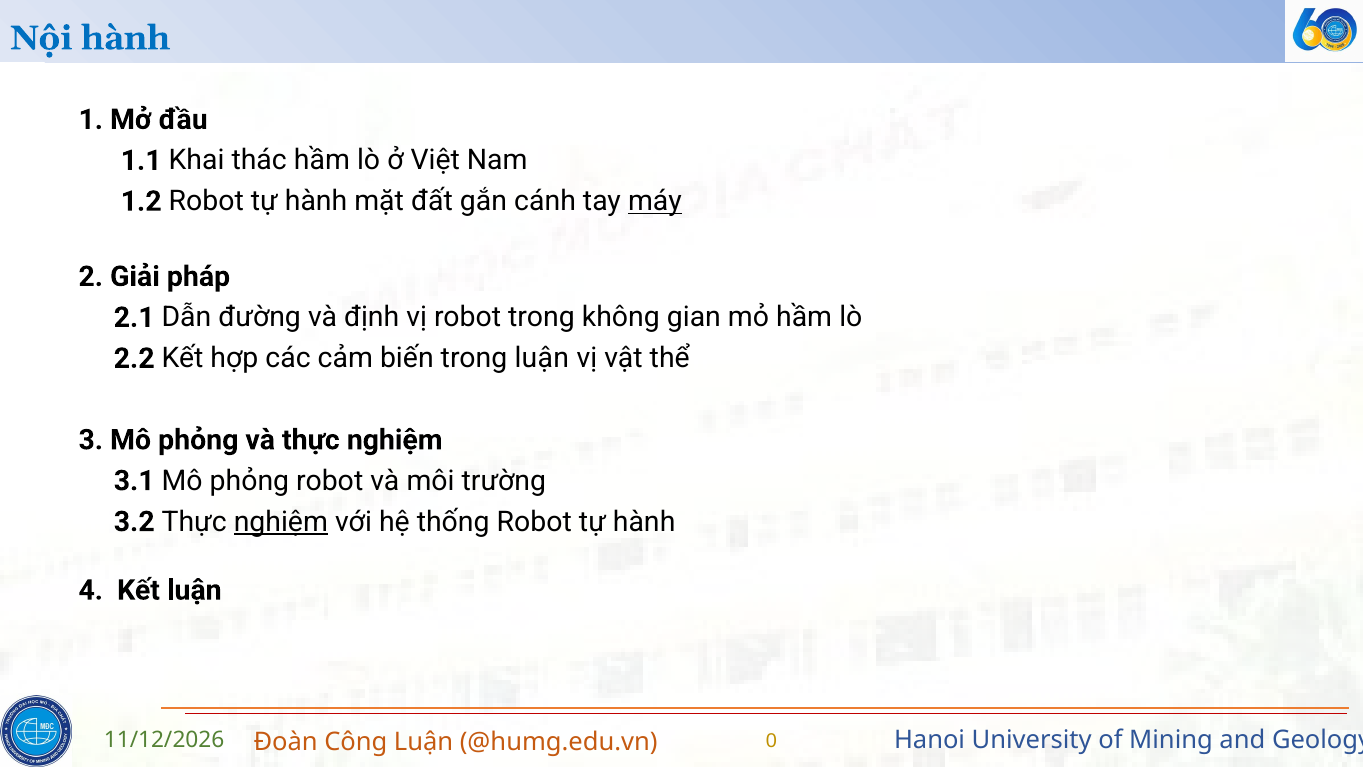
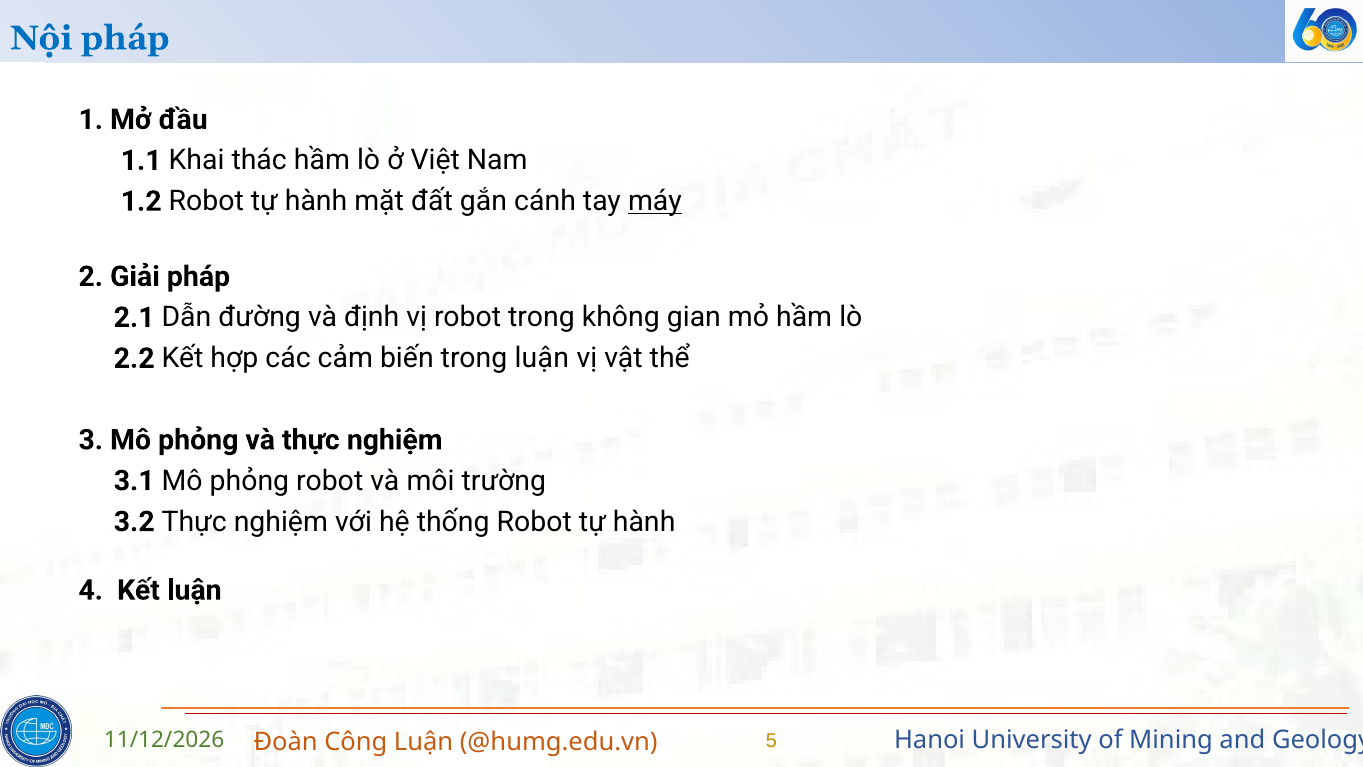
Nội hành: hành -> pháp
nghiệm at (281, 522) underline: present -> none
0: 0 -> 5
